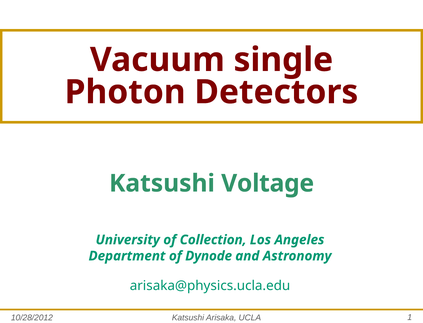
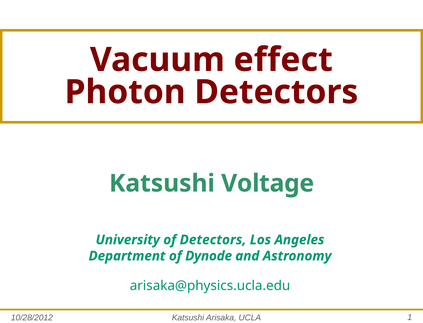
single: single -> effect
of Collection: Collection -> Detectors
